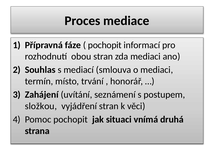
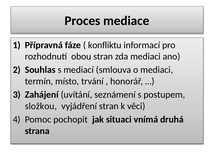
pochopit at (105, 45): pochopit -> konfliktu
